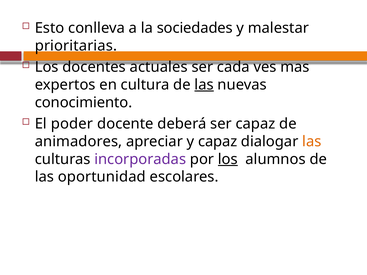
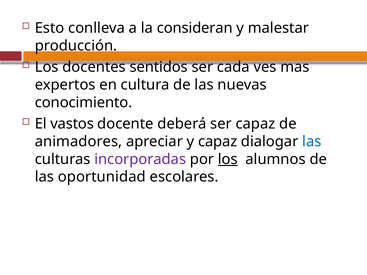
sociedades: sociedades -> consideran
prioritarias: prioritarias -> producción
actuales: actuales -> sentidos
las at (204, 85) underline: present -> none
poder: poder -> vastos
las at (312, 142) colour: orange -> blue
